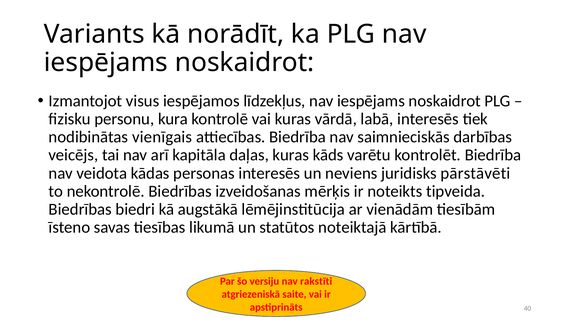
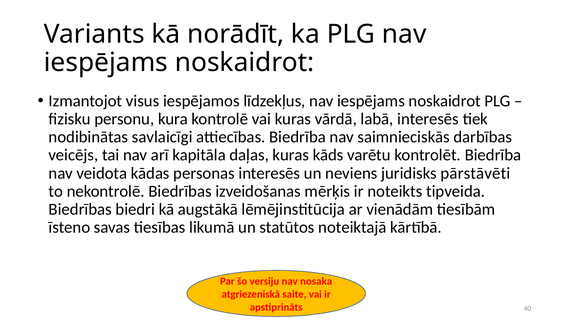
vienīgais: vienīgais -> savlaicīgi
rakstīti: rakstīti -> nosaka
